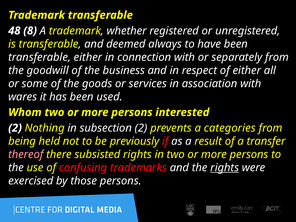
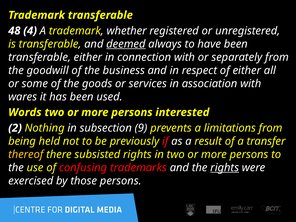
8: 8 -> 4
deemed underline: none -> present
Whom: Whom -> Words
subsection 2: 2 -> 9
categories: categories -> limitations
thereof colour: pink -> yellow
